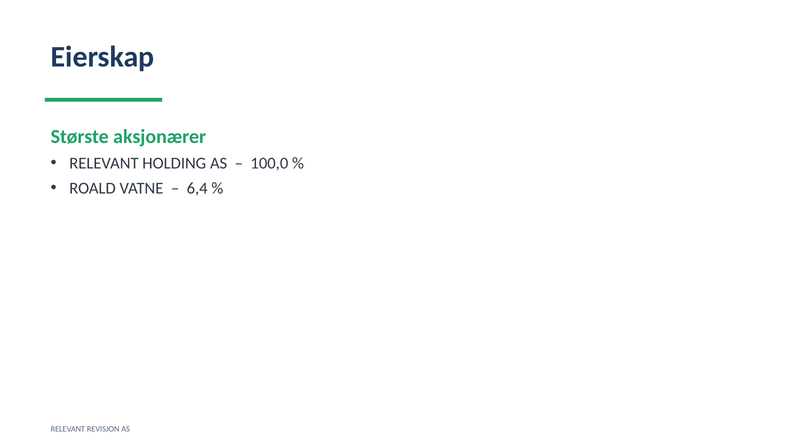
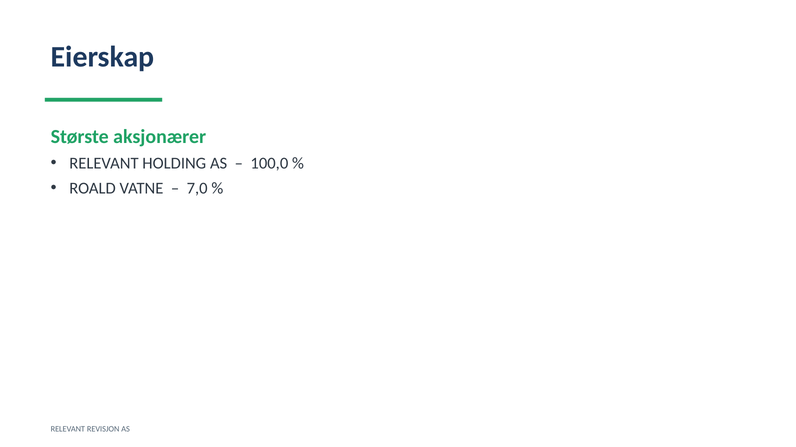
6,4: 6,4 -> 7,0
